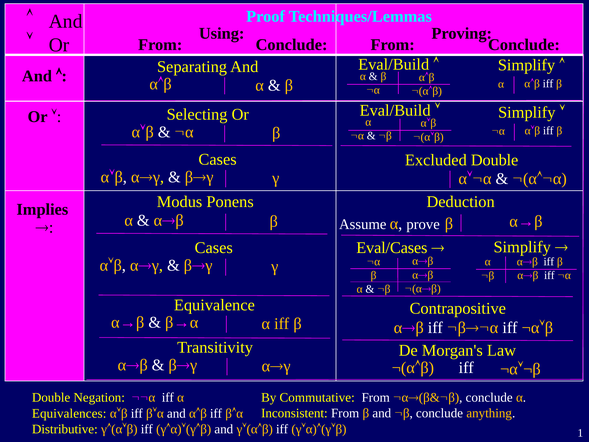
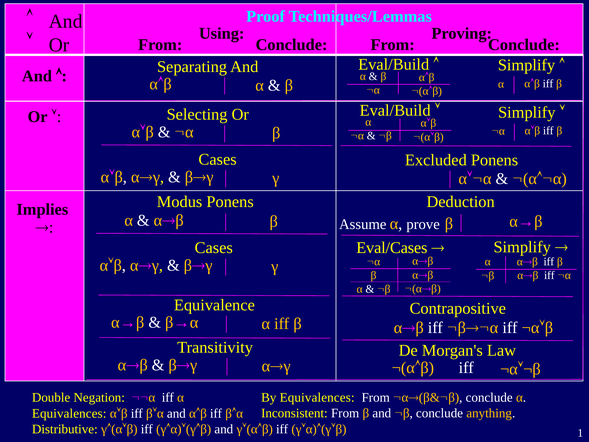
Excluded Double: Double -> Ponens
By Commutative: Commutative -> Equivalences
